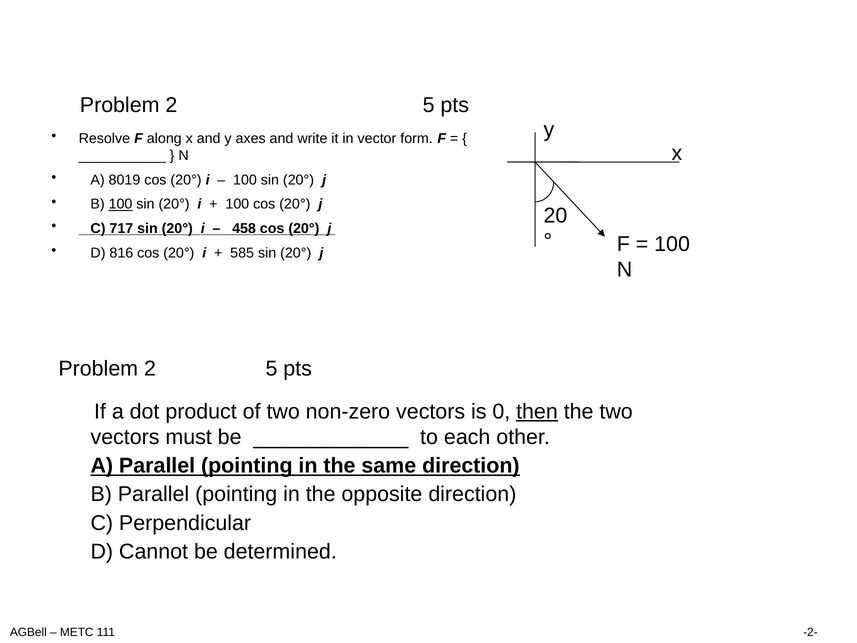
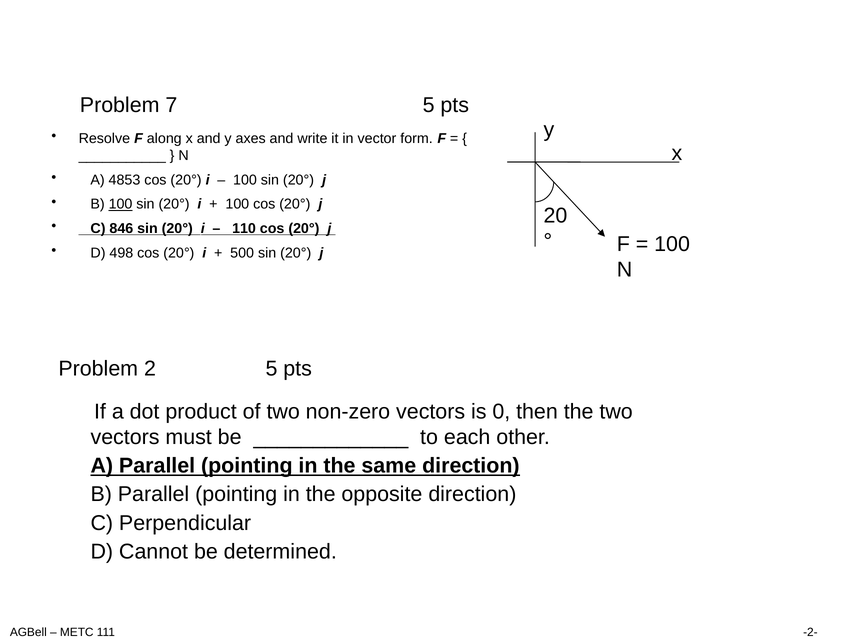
2 at (171, 105): 2 -> 7
8019: 8019 -> 4853
717: 717 -> 846
458: 458 -> 110
816: 816 -> 498
585: 585 -> 500
then underline: present -> none
